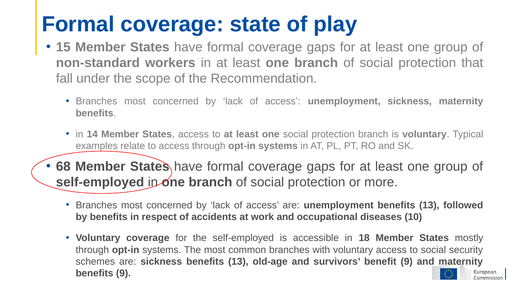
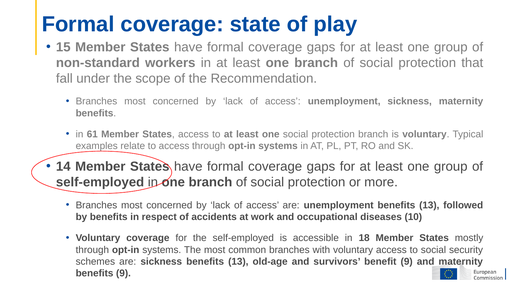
14: 14 -> 61
68: 68 -> 14
